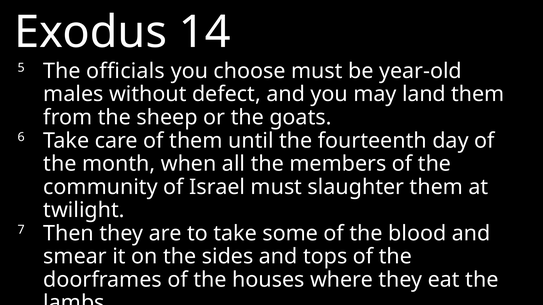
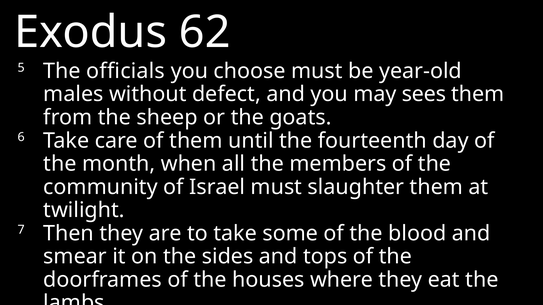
14: 14 -> 62
land: land -> sees
